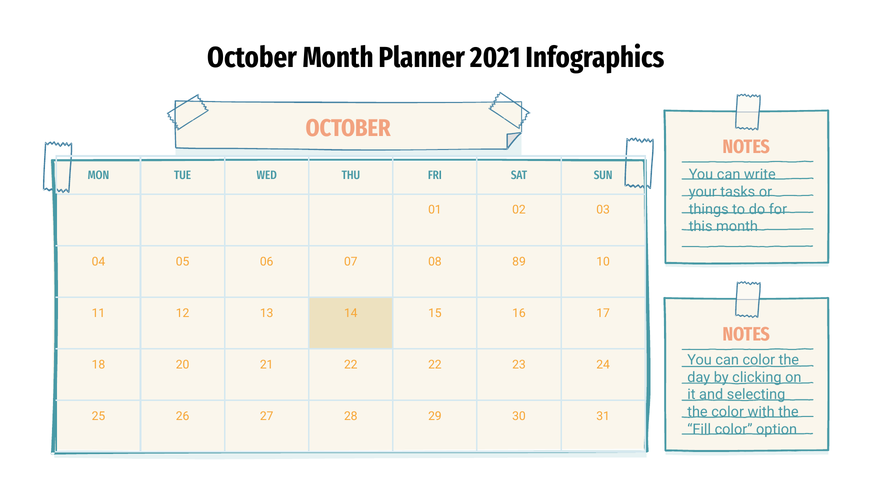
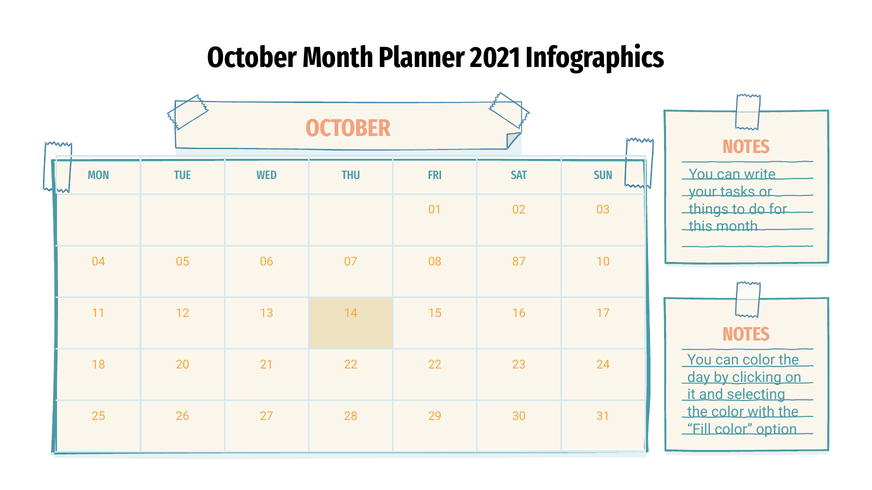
89: 89 -> 87
